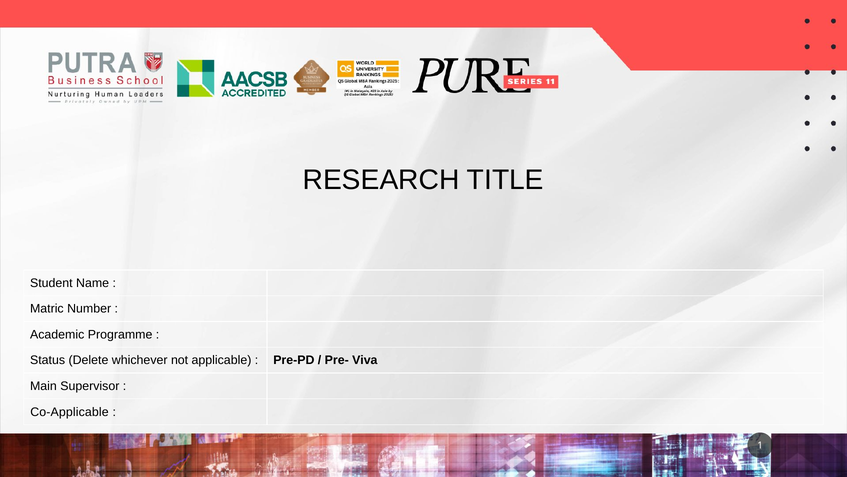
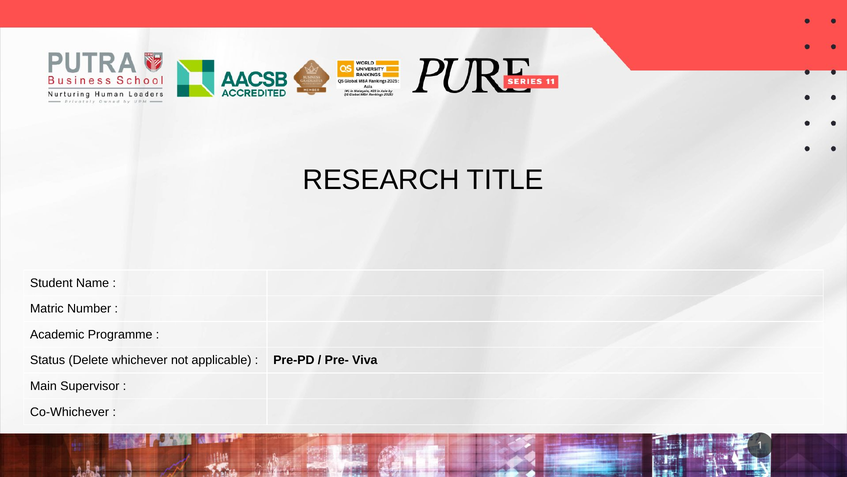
Co-Applicable: Co-Applicable -> Co-Whichever
